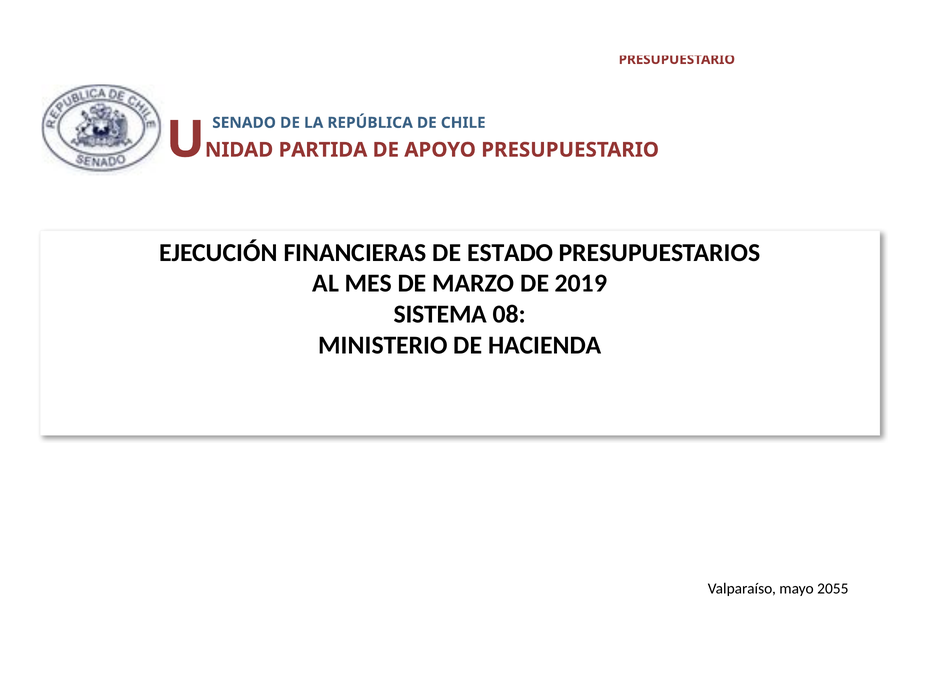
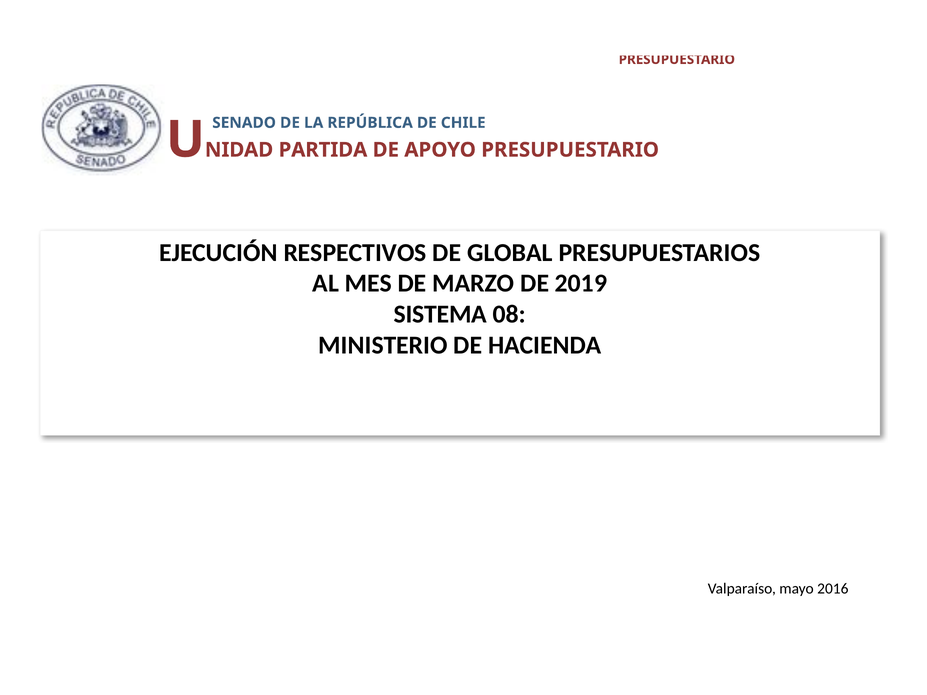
FINANCIERAS: FINANCIERAS -> RESPECTIVOS
ESTADO: ESTADO -> GLOBAL
2055: 2055 -> 2016
